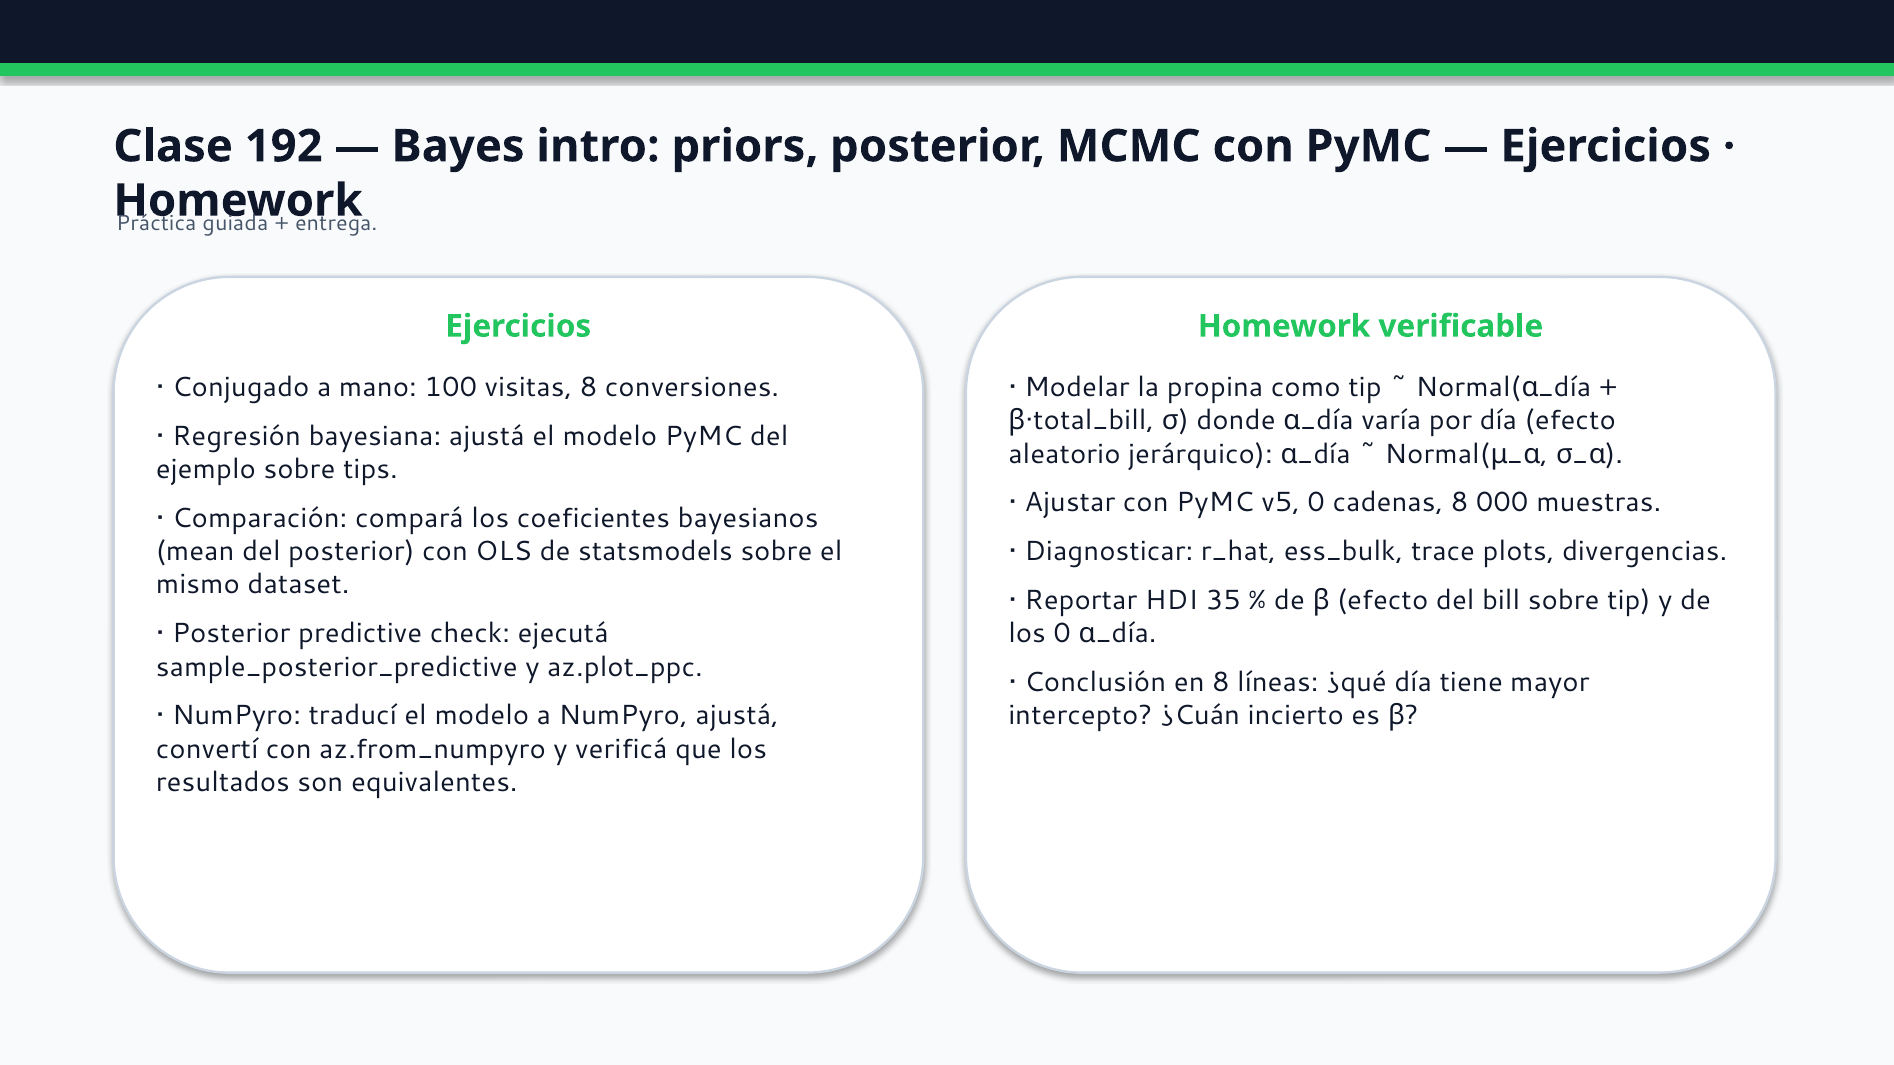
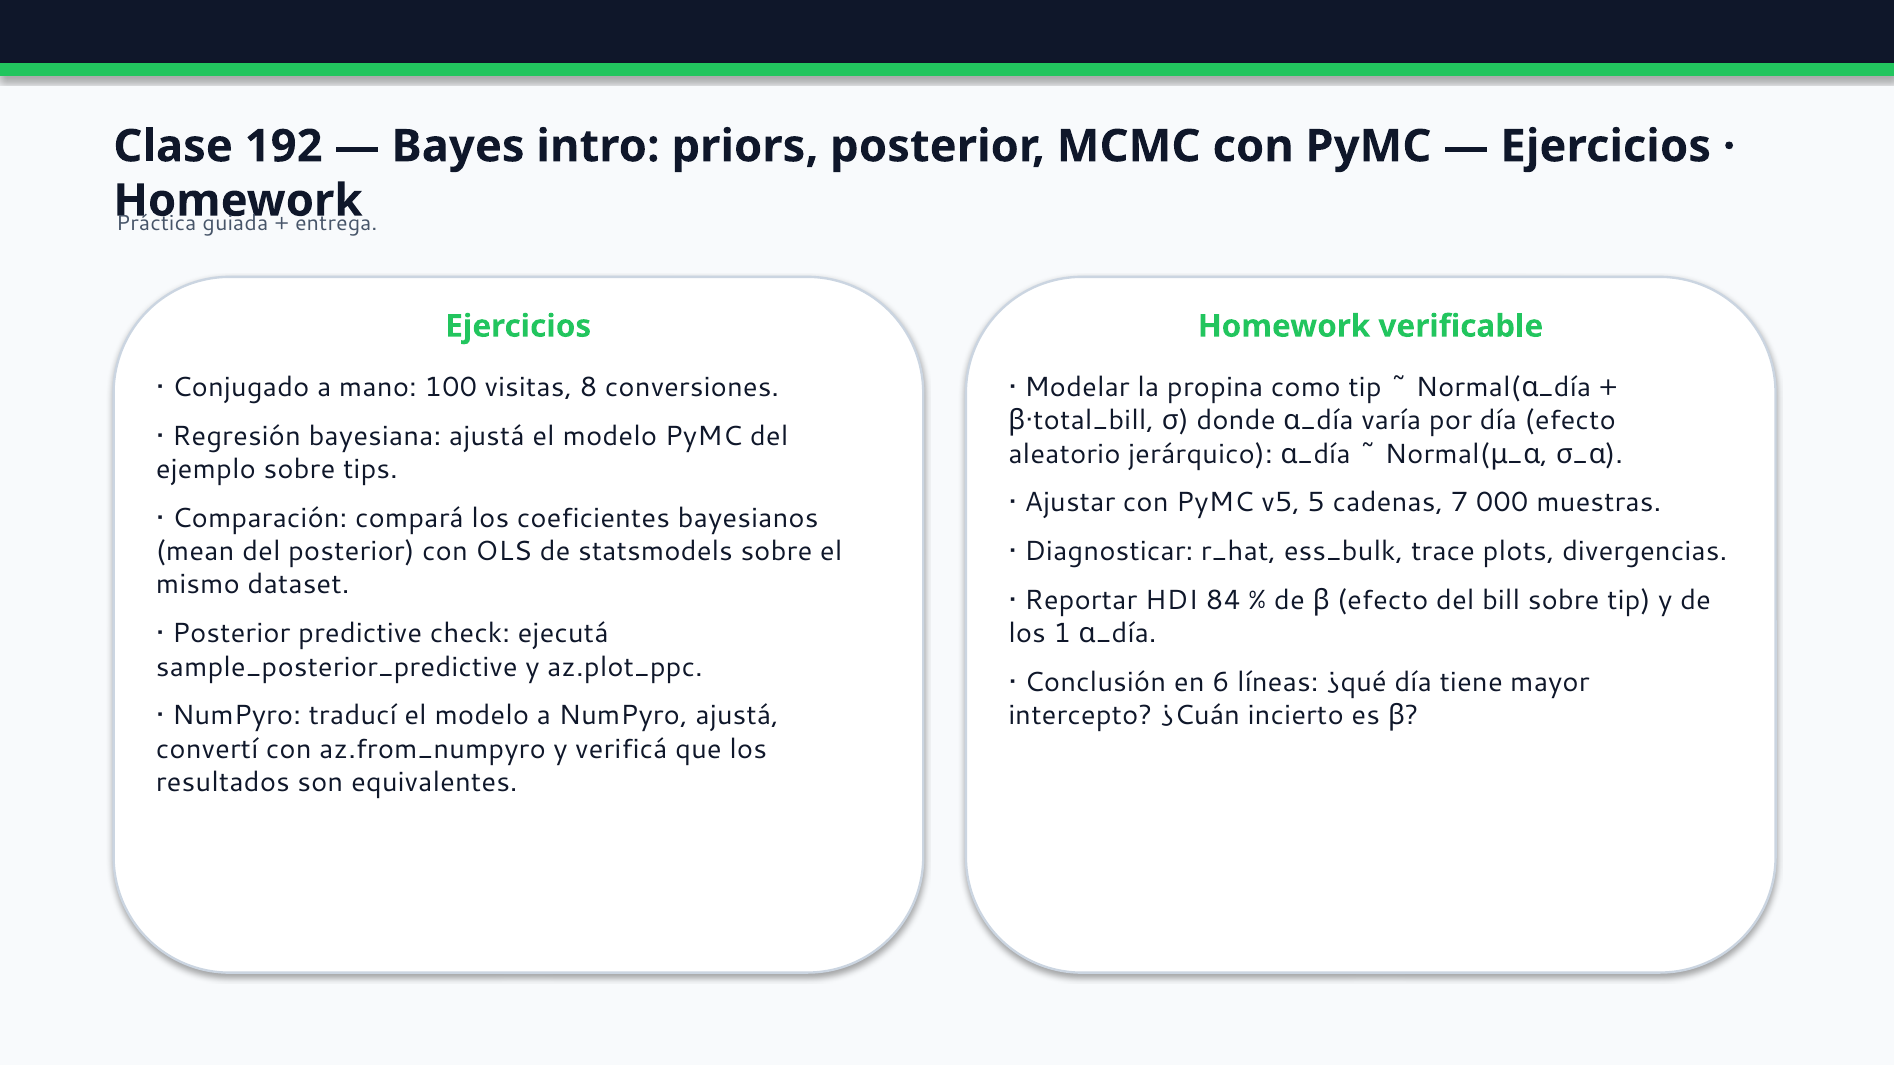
v5 0: 0 -> 5
cadenas 8: 8 -> 7
35: 35 -> 84
los 0: 0 -> 1
en 8: 8 -> 6
